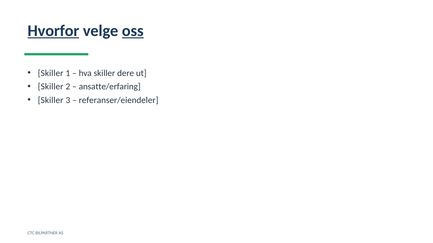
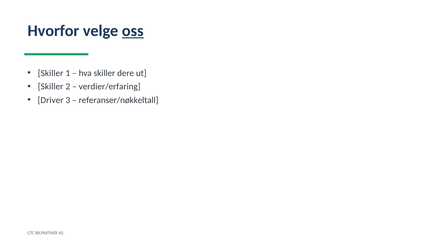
Hvorfor underline: present -> none
ansatte/erfaring: ansatte/erfaring -> verdier/erfaring
Skiller at (51, 100): Skiller -> Driver
referanser/eiendeler: referanser/eiendeler -> referanser/nøkkeltall
